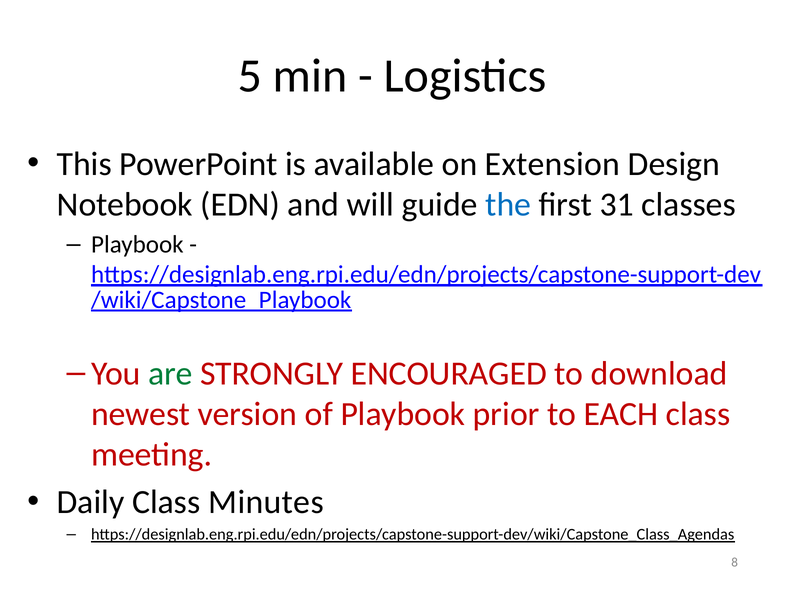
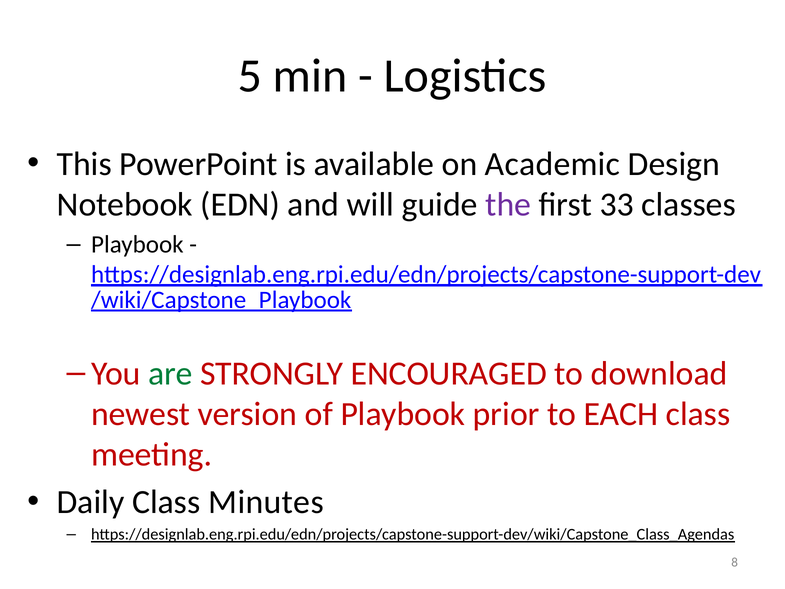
Extension: Extension -> Academic
the colour: blue -> purple
31: 31 -> 33
